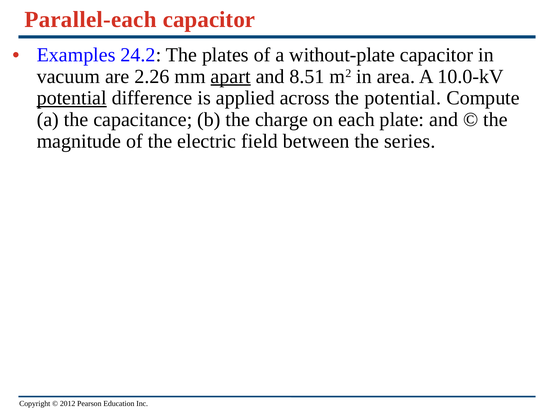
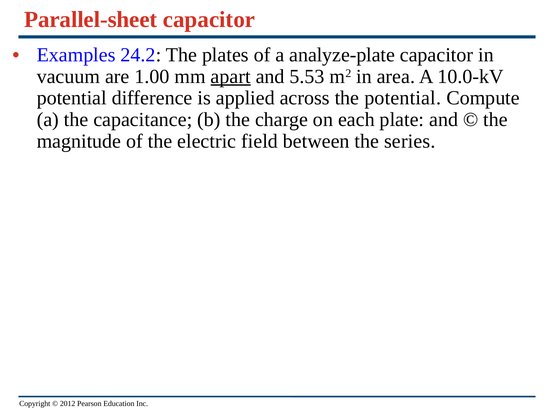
Parallel-each: Parallel-each -> Parallel-sheet
without-plate: without-plate -> analyze-plate
2.26: 2.26 -> 1.00
8.51: 8.51 -> 5.53
potential at (72, 98) underline: present -> none
